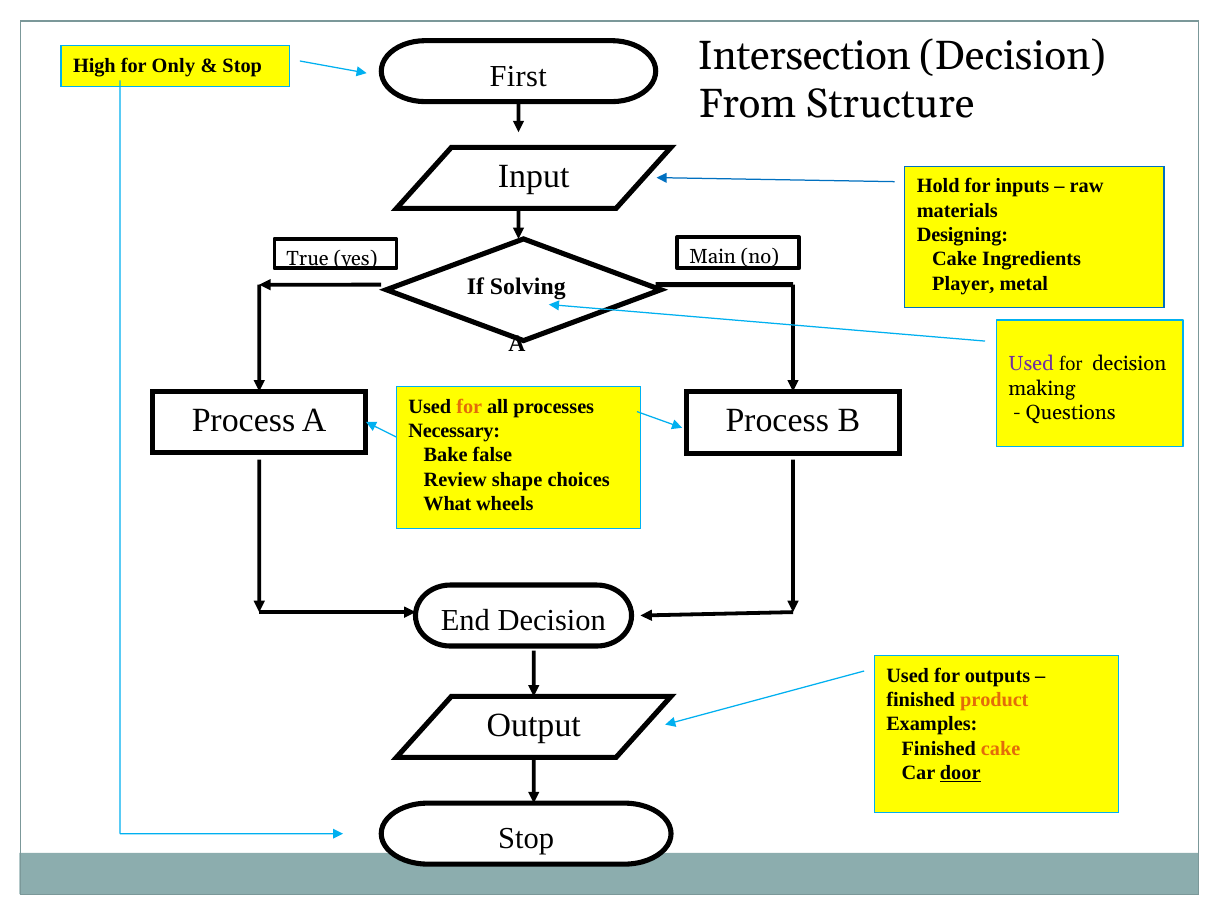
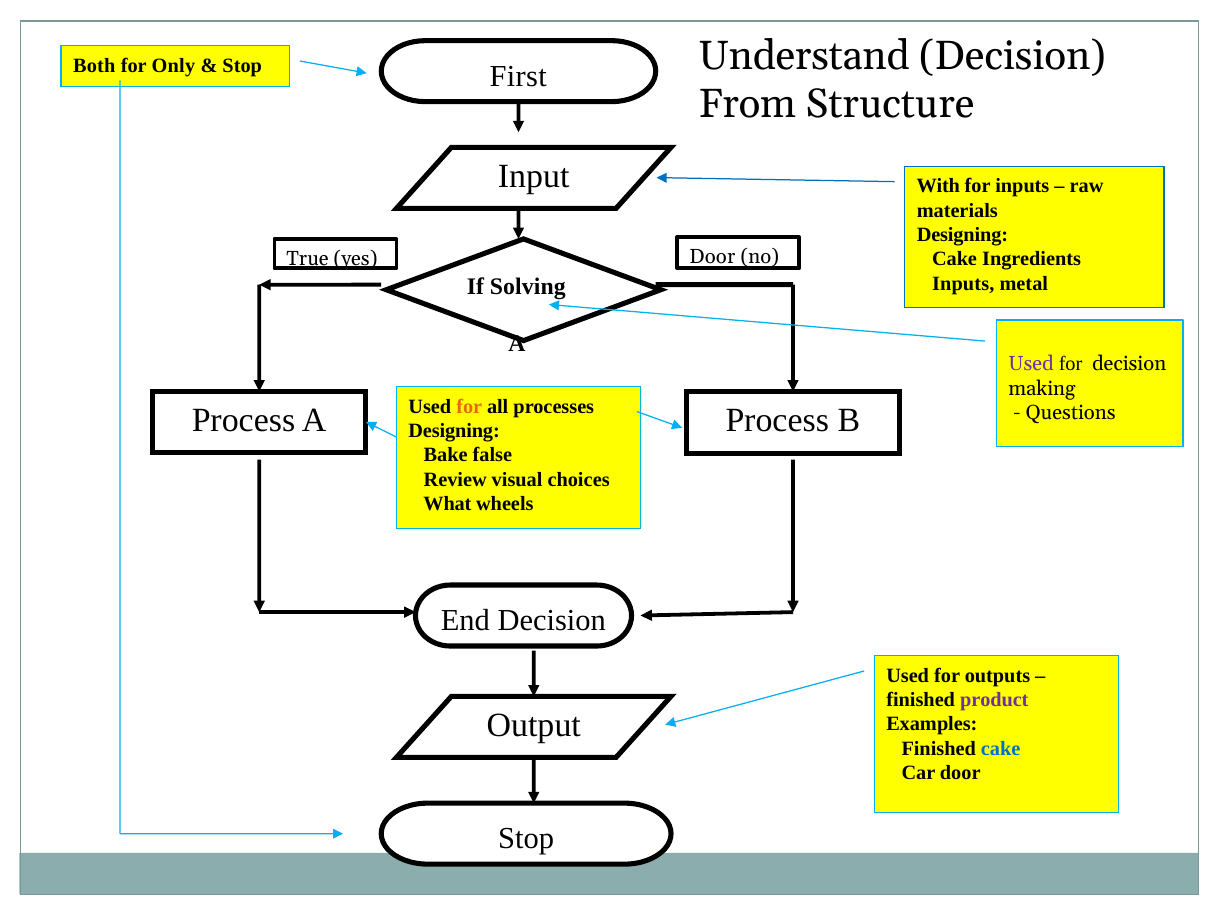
Intersection: Intersection -> Understand
High: High -> Both
Hold: Hold -> With
yes Main: Main -> Door
Player at (963, 284): Player -> Inputs
Necessary at (454, 431): Necessary -> Designing
shape: shape -> visual
product colour: orange -> purple
cake at (1001, 749) colour: orange -> blue
door at (960, 773) underline: present -> none
